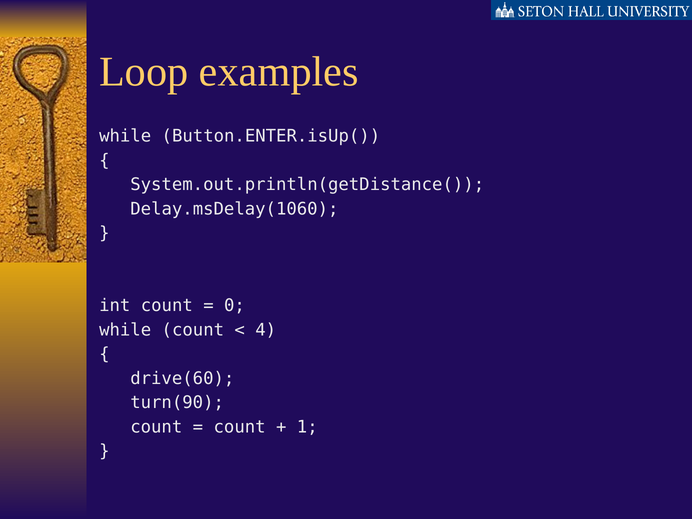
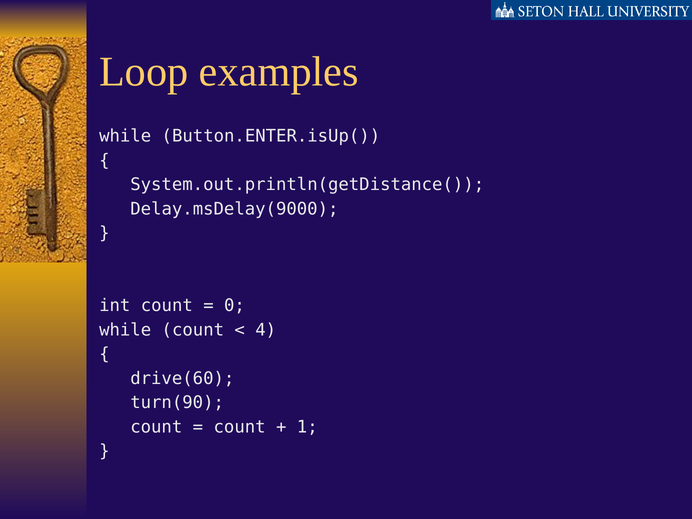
Delay.msDelay(1060: Delay.msDelay(1060 -> Delay.msDelay(9000
